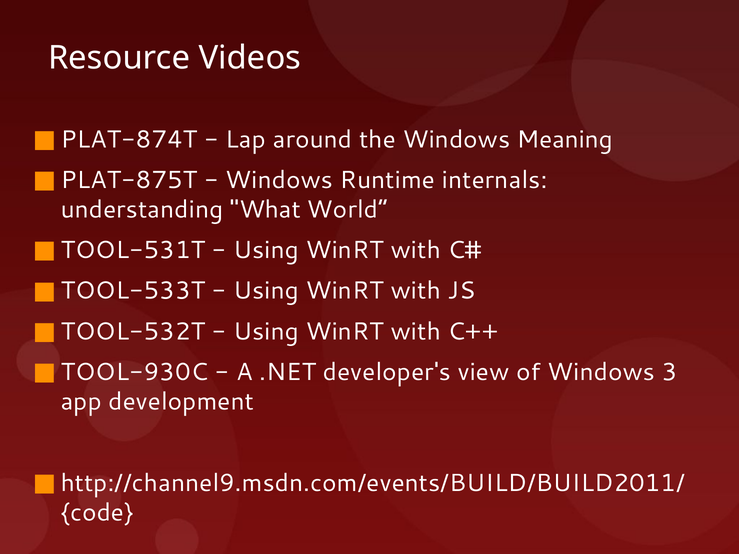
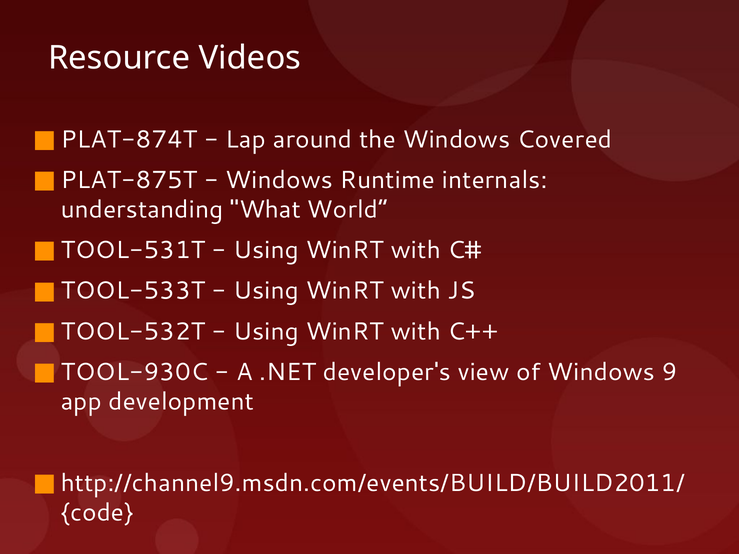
Meaning: Meaning -> Covered
3: 3 -> 9
